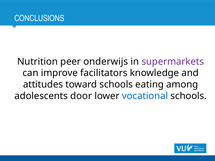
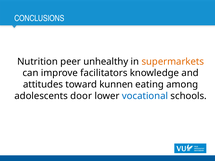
onderwijs: onderwijs -> unhealthy
supermarkets colour: purple -> orange
toward schools: schools -> kunnen
